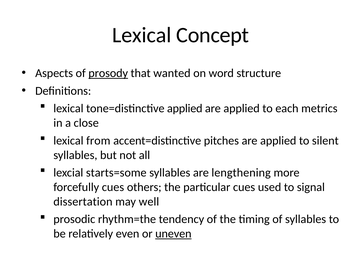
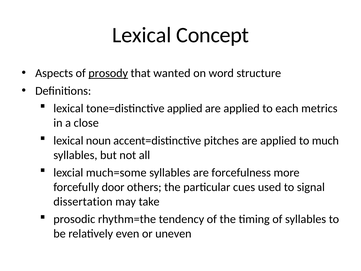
from: from -> noun
silent: silent -> much
starts=some: starts=some -> much=some
lengthening: lengthening -> forcefulness
forcefully cues: cues -> door
well: well -> take
uneven underline: present -> none
